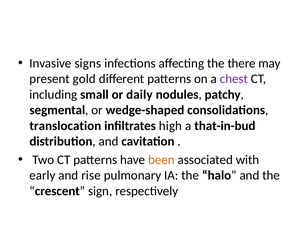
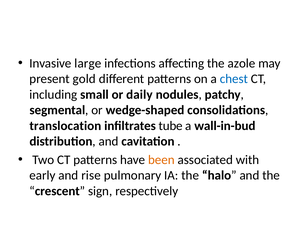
signs: signs -> large
there: there -> azole
chest colour: purple -> blue
high: high -> tube
that-in-bud: that-in-bud -> wall-in-bud
